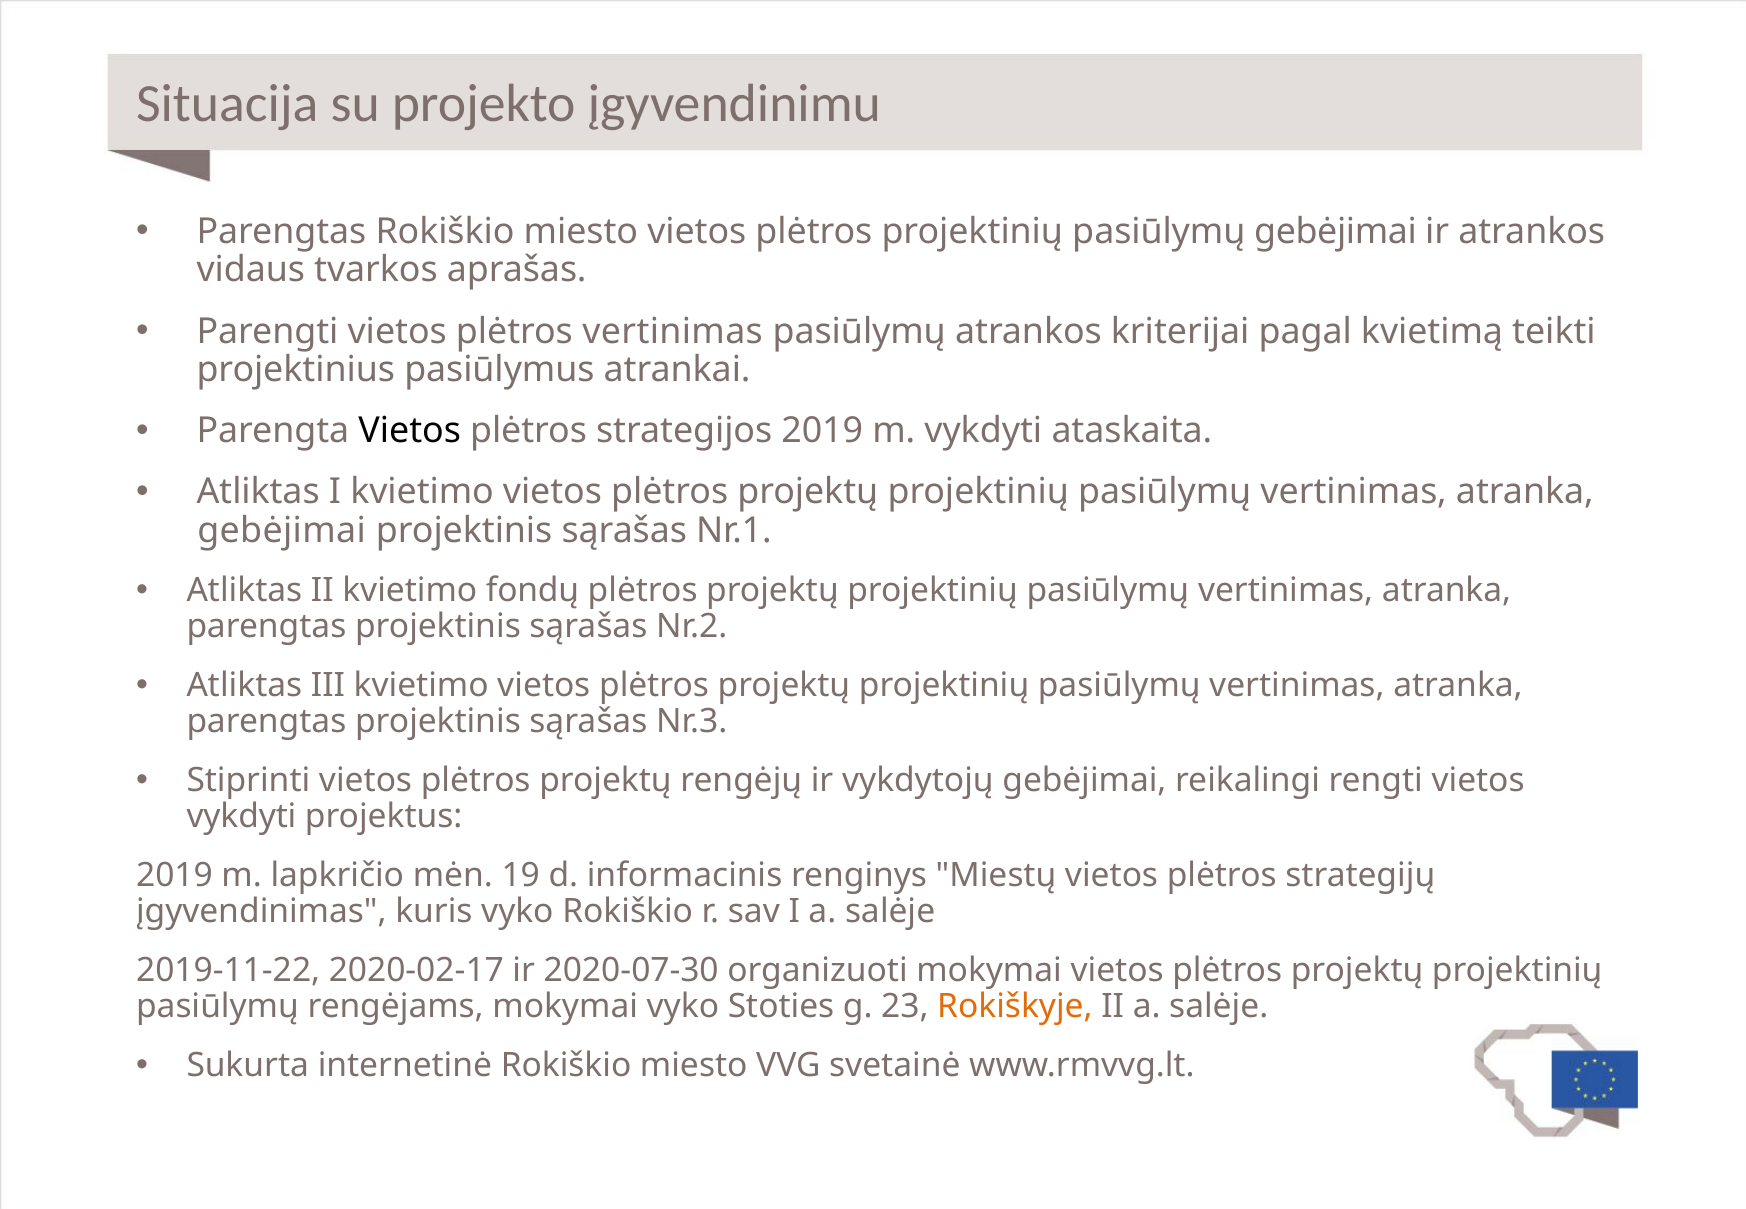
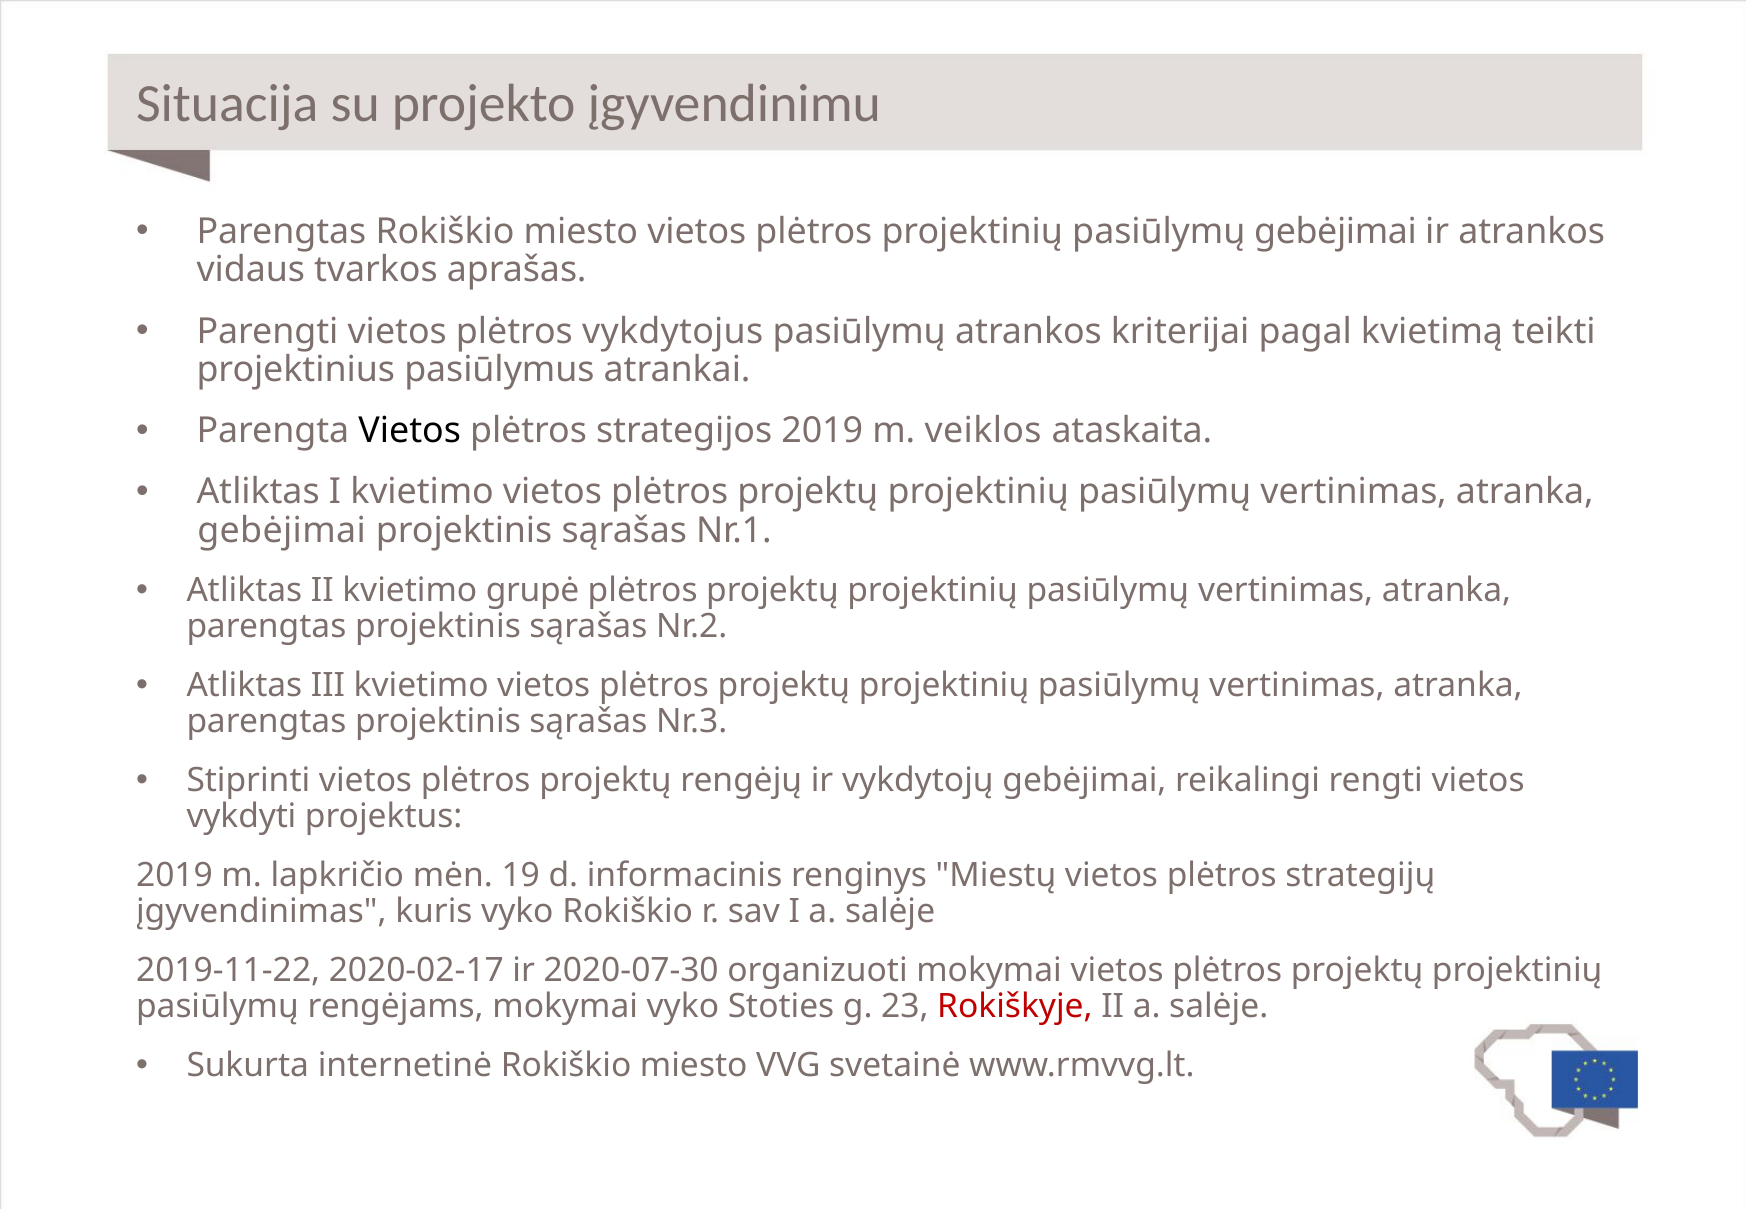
plėtros vertinimas: vertinimas -> vykdytojus
m vykdyti: vykdyti -> veiklos
fondų: fondų -> grupė
Rokiškyje colour: orange -> red
